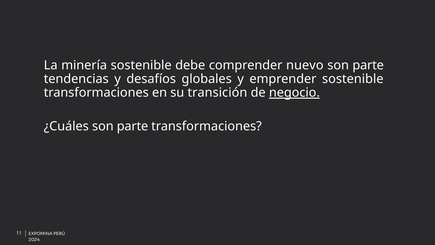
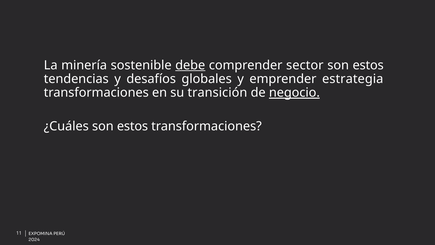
debe underline: none -> present
nuevo: nuevo -> sector
parte at (368, 65): parte -> estos
emprender sostenible: sostenible -> estrategia
¿Cuáles son parte: parte -> estos
